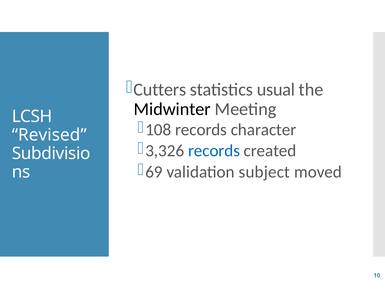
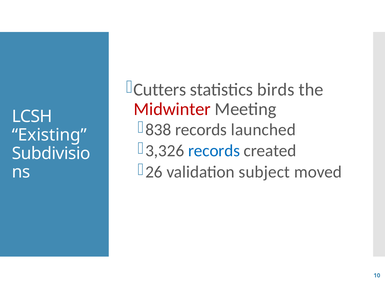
usual: usual -> birds
Midwinter colour: black -> red
108: 108 -> 838
character: character -> launched
Revised: Revised -> Existing
69: 69 -> 26
